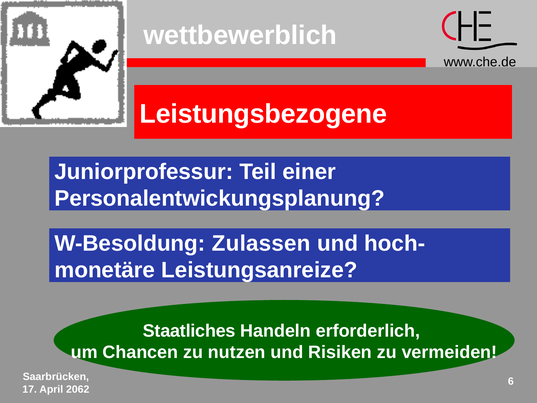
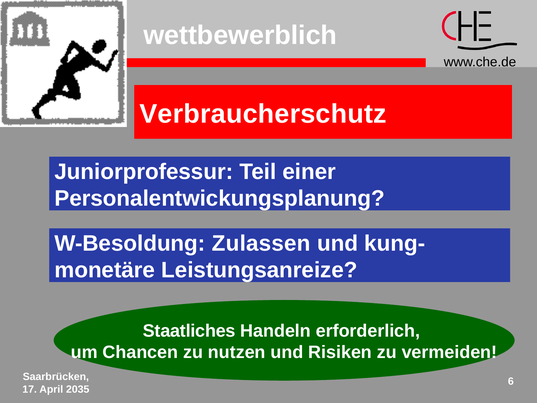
Leistungsbezogene: Leistungsbezogene -> Verbraucherschutz
hoch-: hoch- -> kung-
2062: 2062 -> 2035
